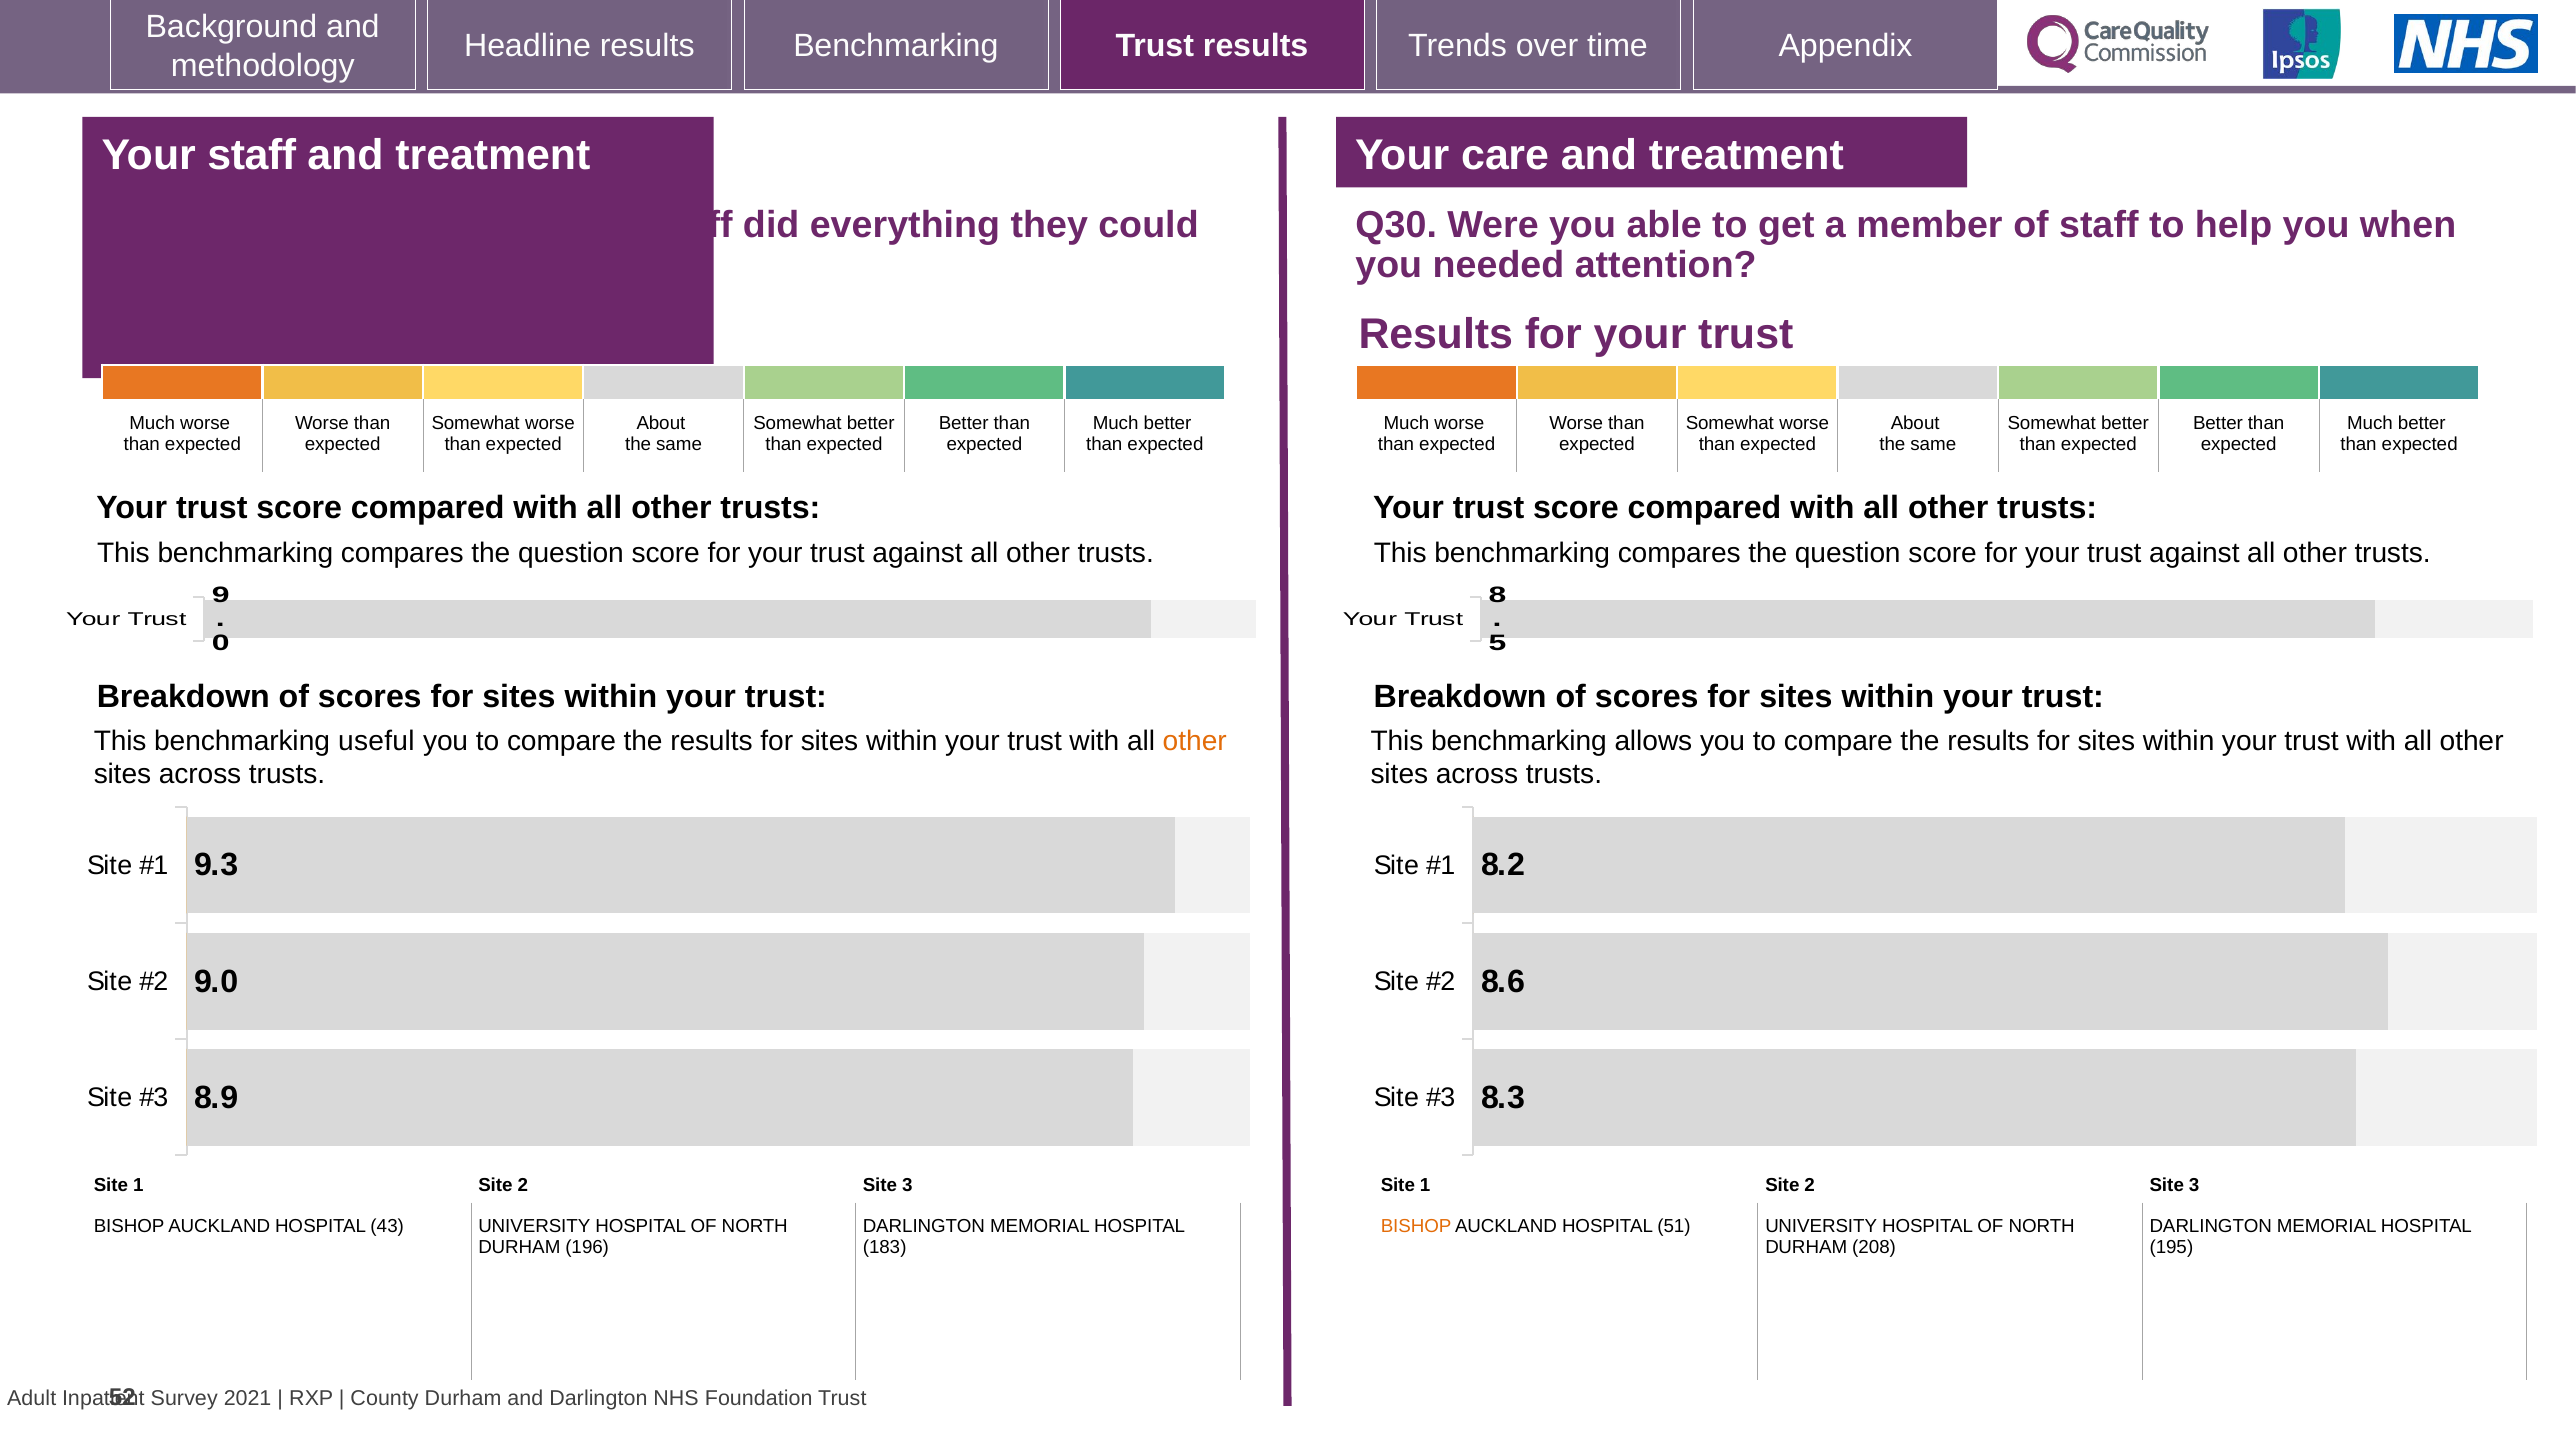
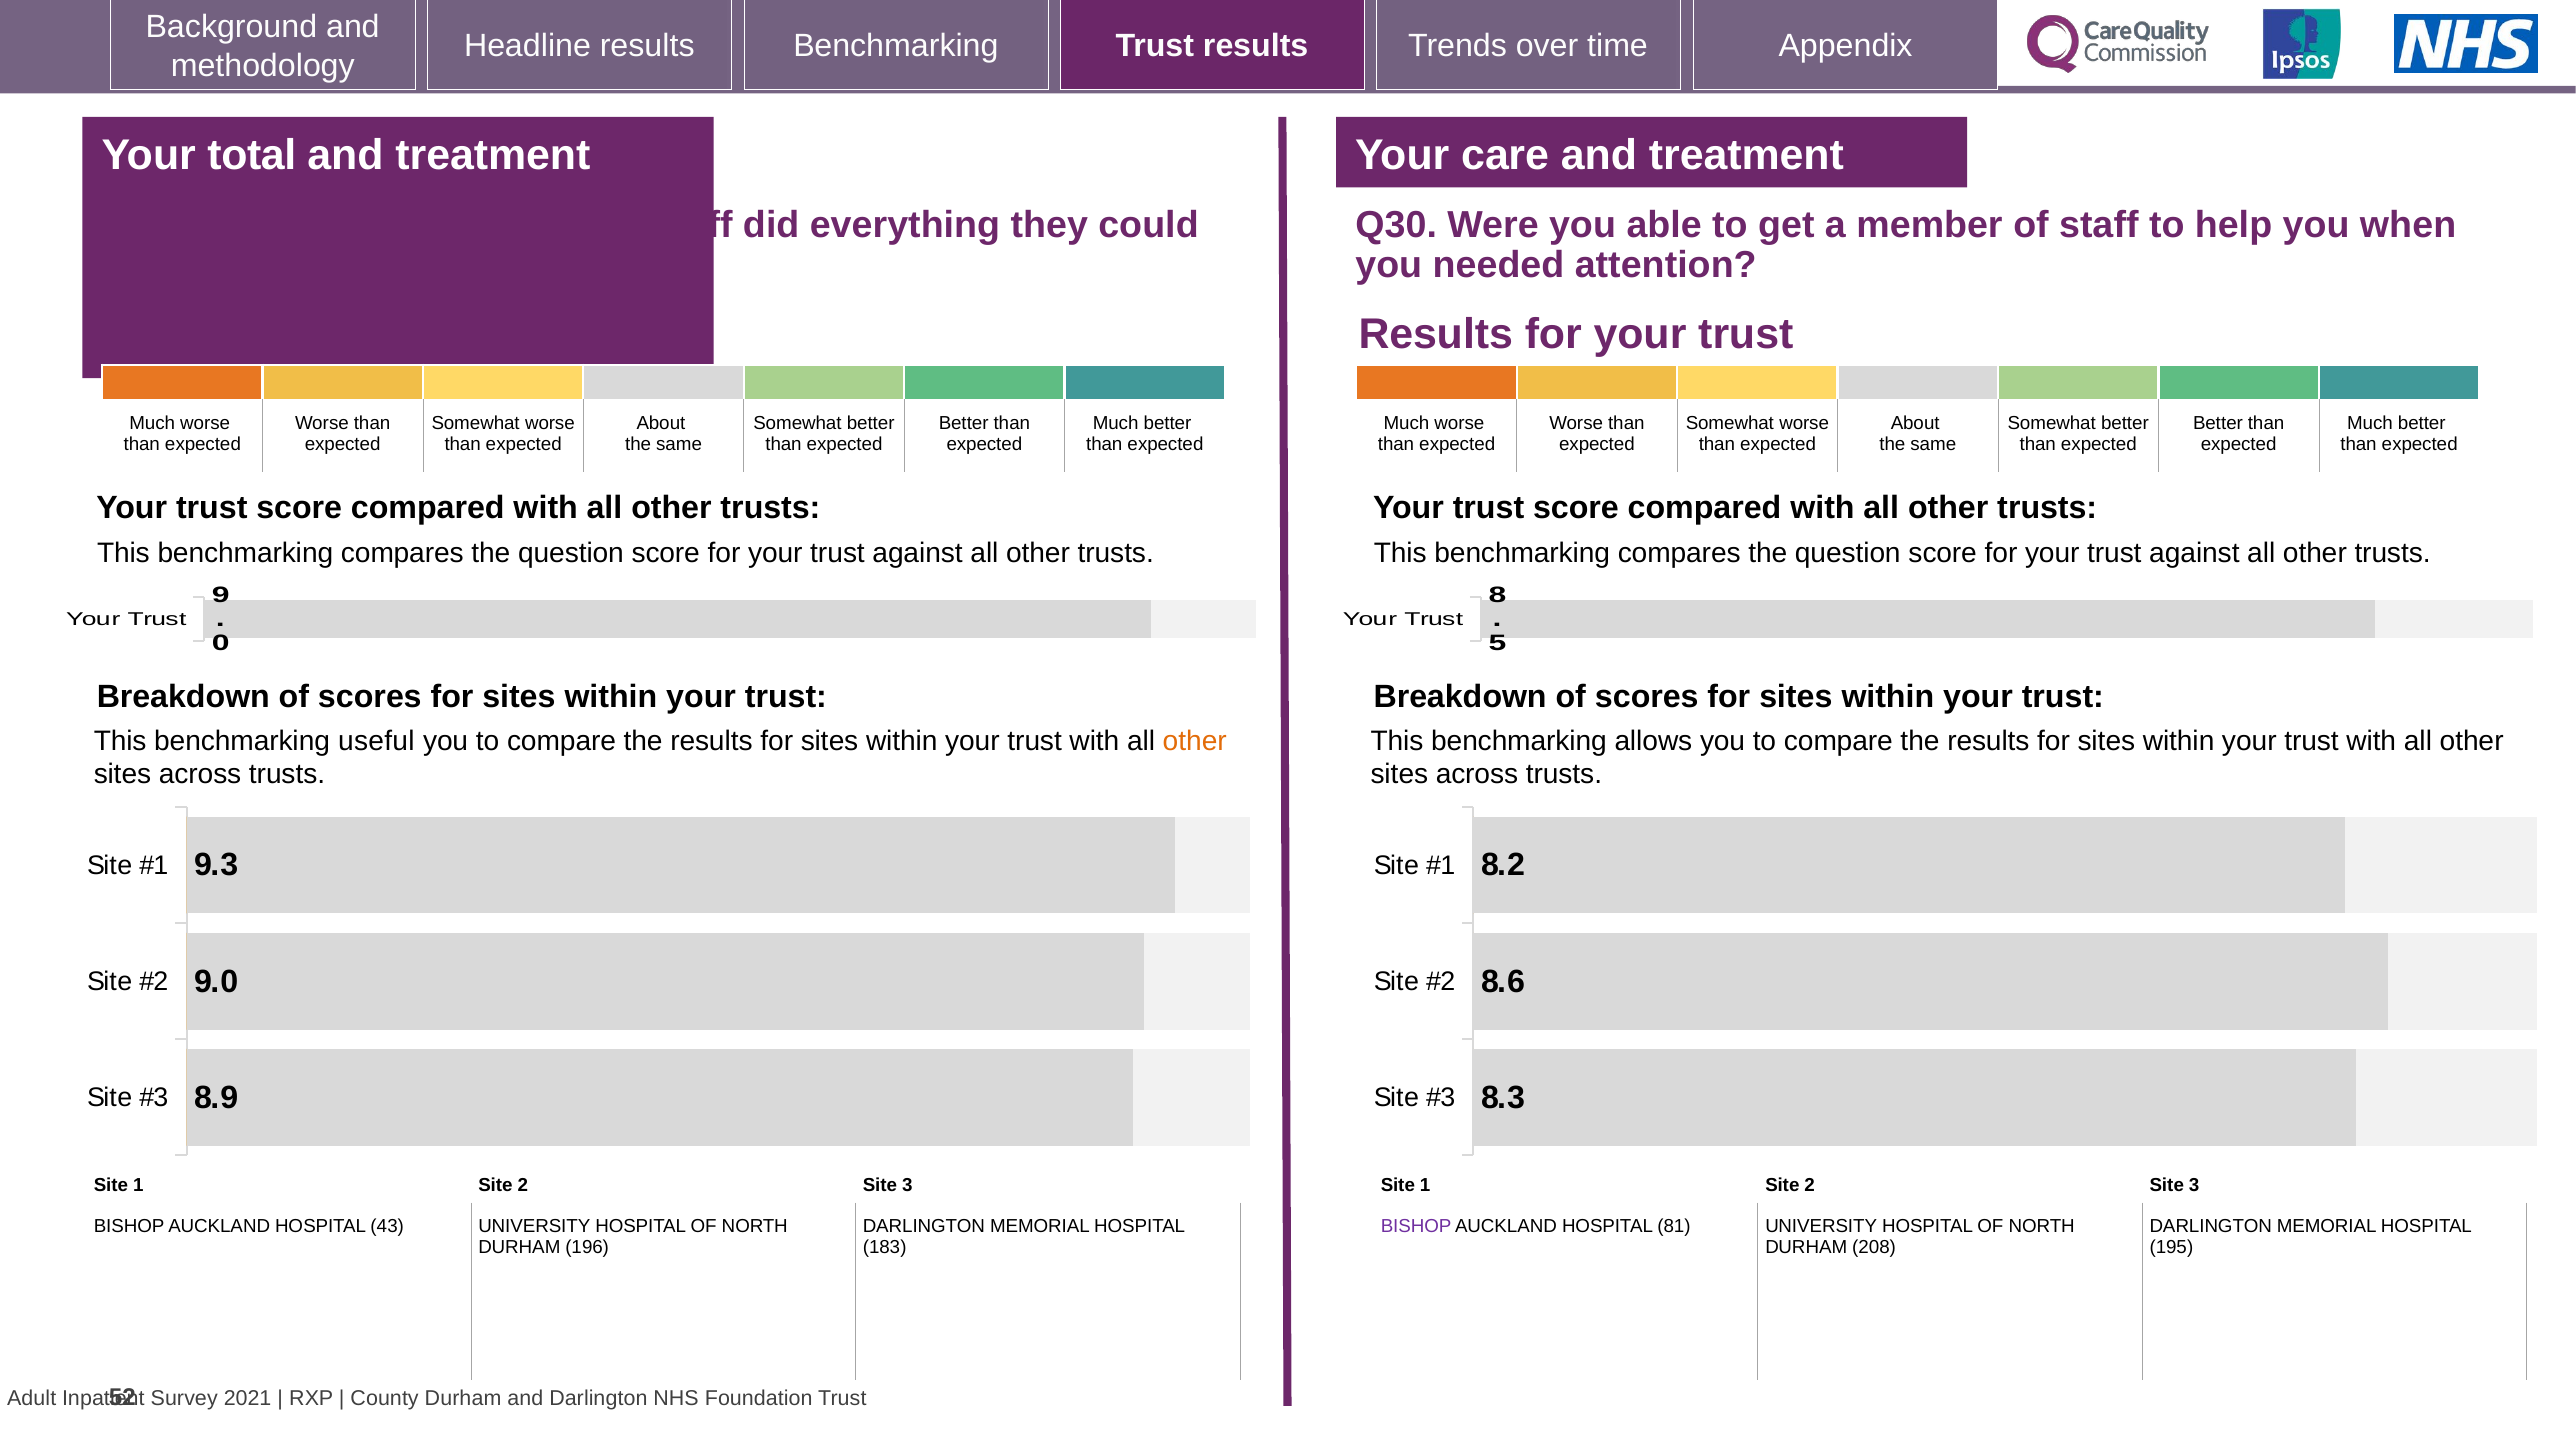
Your staff: staff -> total
BISHOP at (1416, 1227) colour: orange -> purple
51: 51 -> 81
